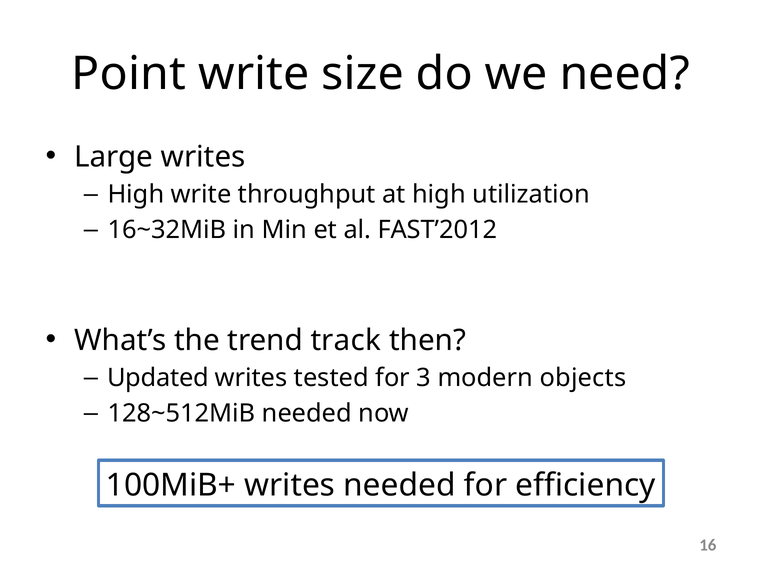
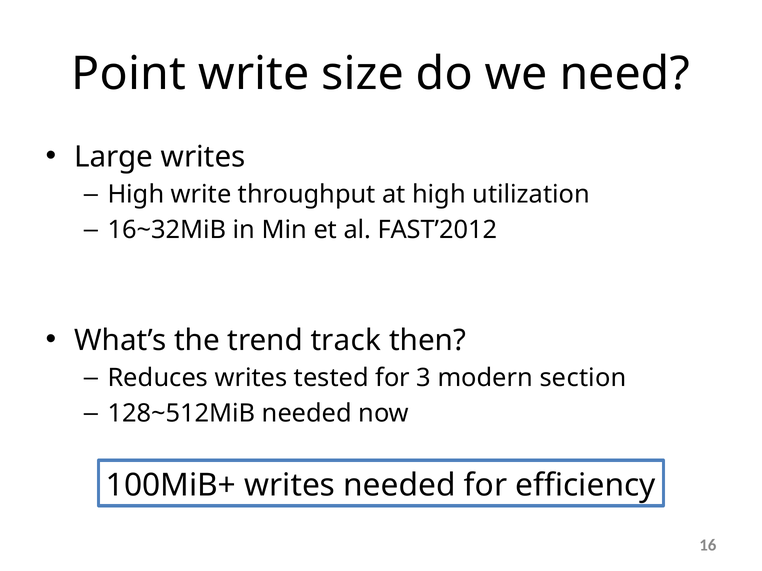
Updated: Updated -> Reduces
objects: objects -> section
